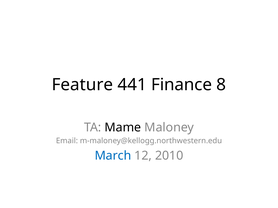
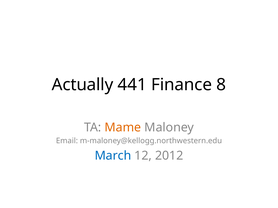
Feature: Feature -> Actually
Mame colour: black -> orange
2010: 2010 -> 2012
